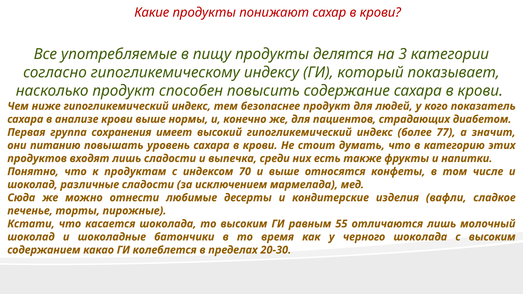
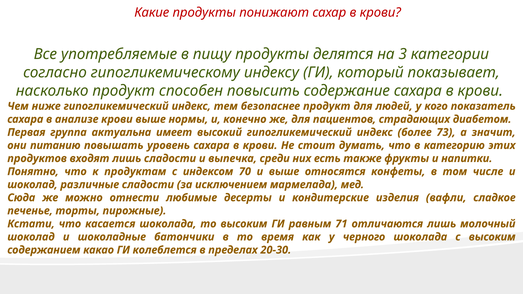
сохранения: сохранения -> актуальна
77: 77 -> 73
55: 55 -> 71
